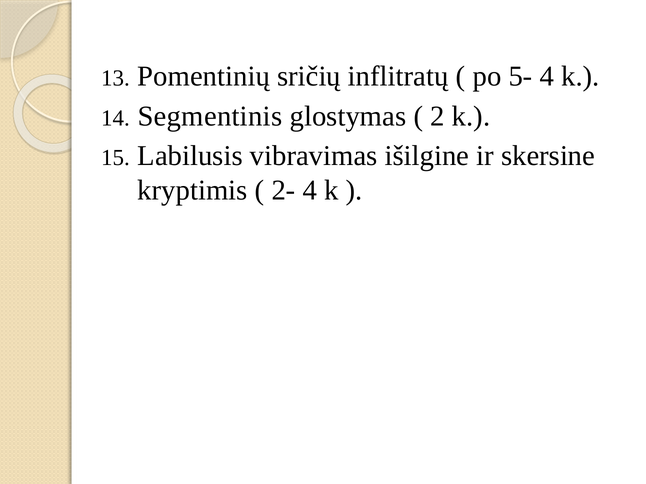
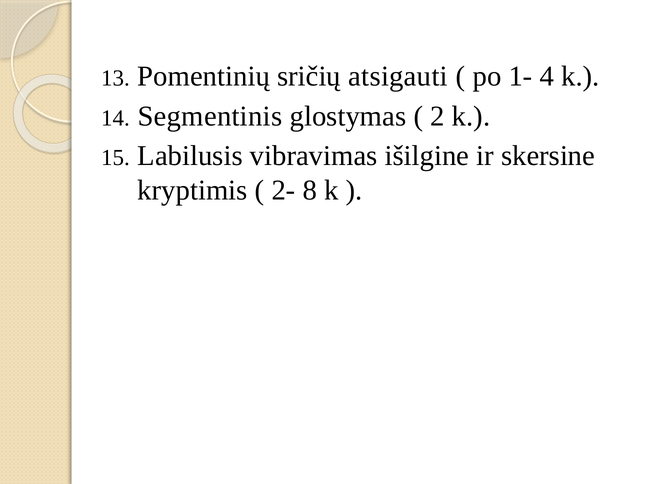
inflitratų: inflitratų -> atsigauti
5-: 5- -> 1-
2- 4: 4 -> 8
